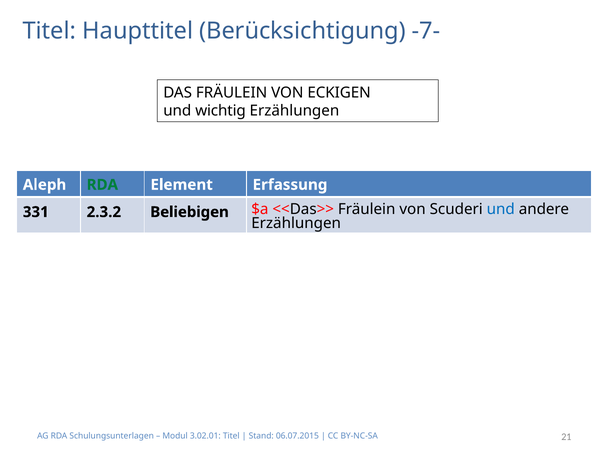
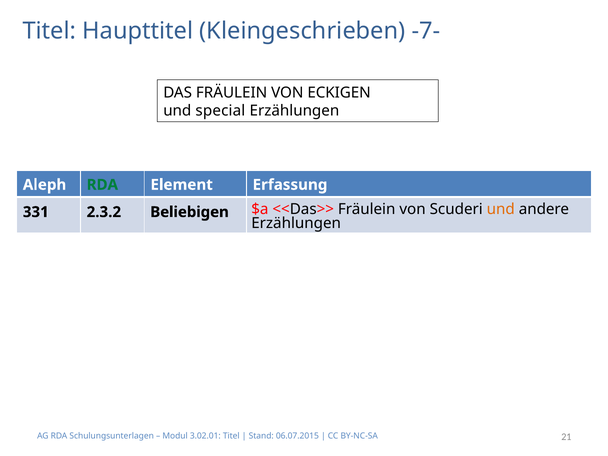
Berücksichtigung: Berücksichtigung -> Kleingeschrieben
wichtig: wichtig -> special
und at (501, 209) colour: blue -> orange
